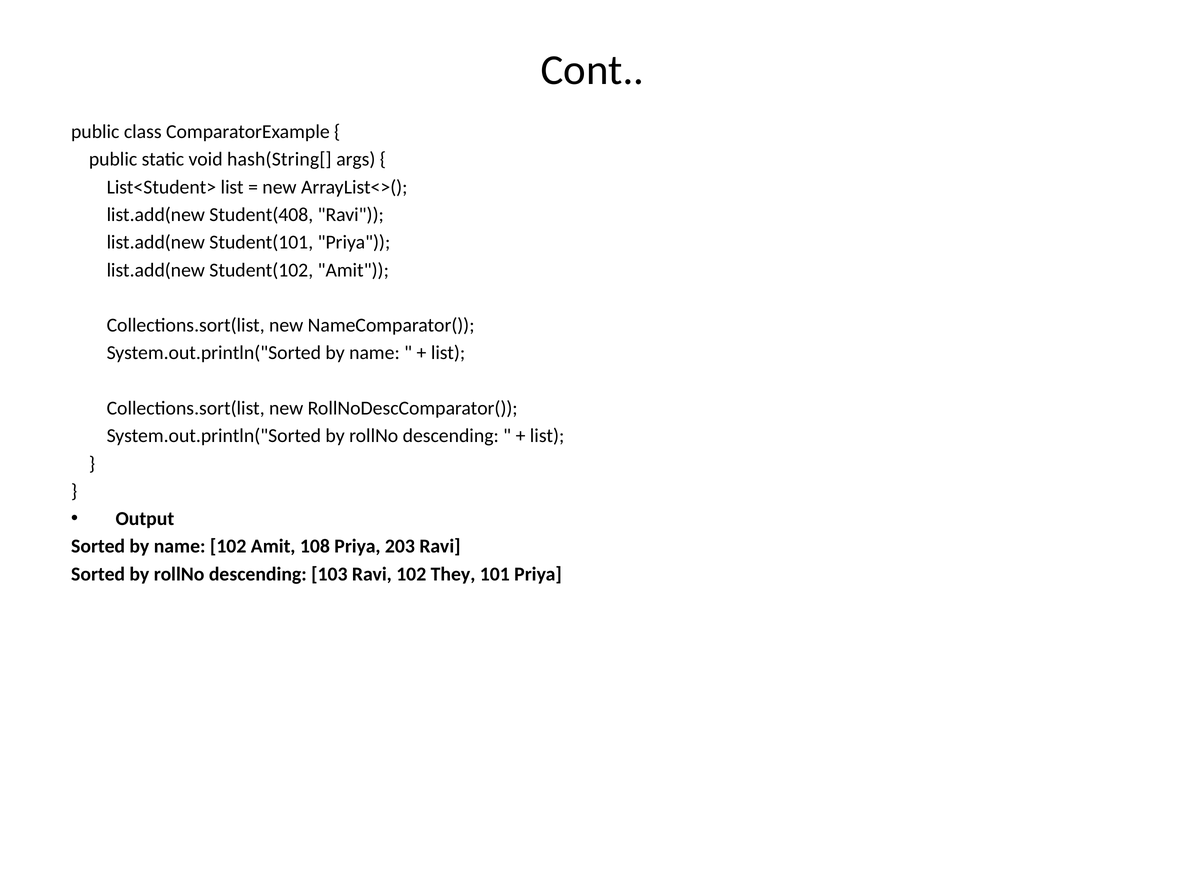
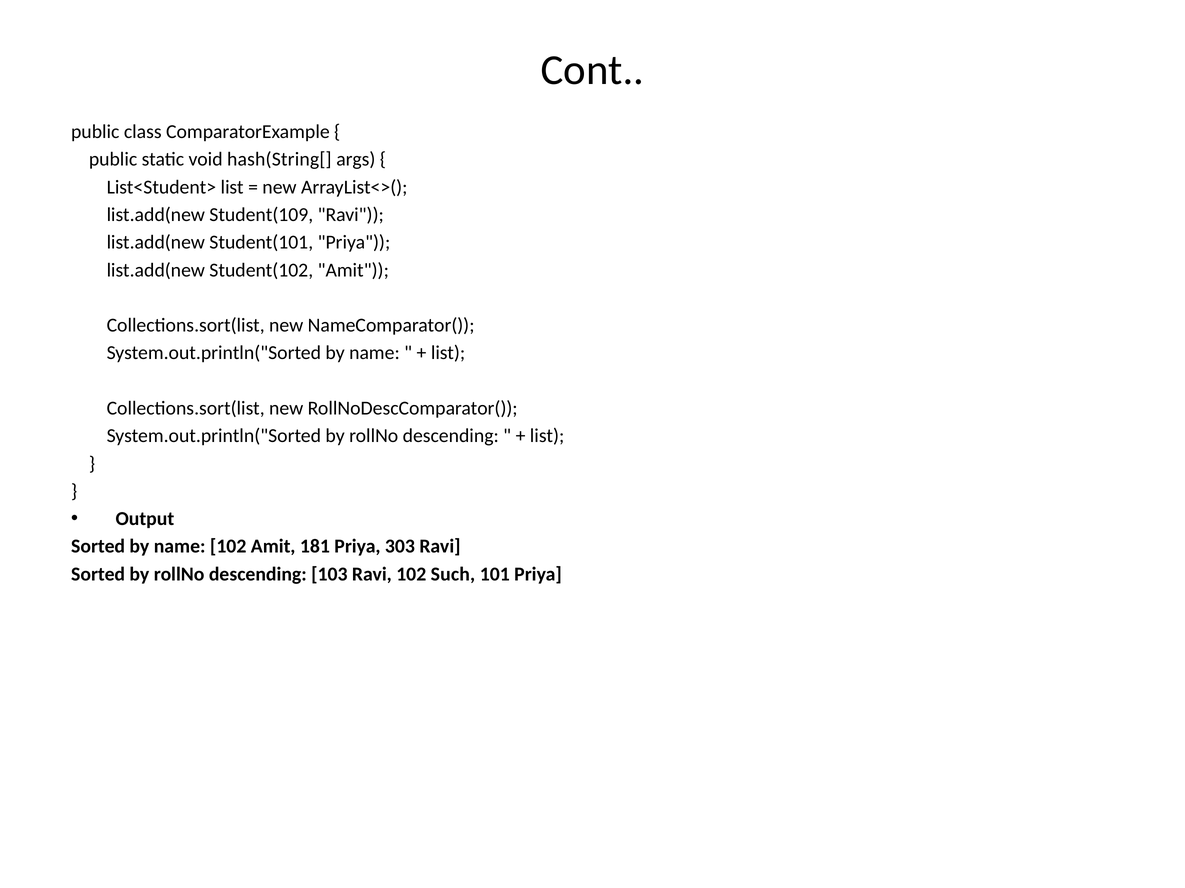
Student(408: Student(408 -> Student(109
108: 108 -> 181
203: 203 -> 303
They: They -> Such
